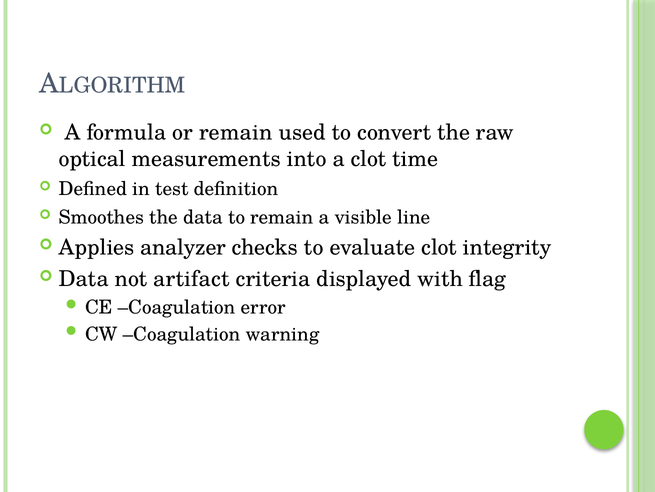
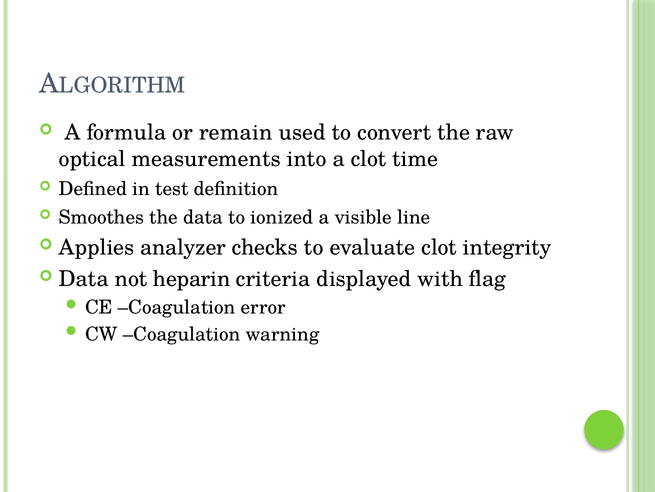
to remain: remain -> ionized
artifact: artifact -> heparin
